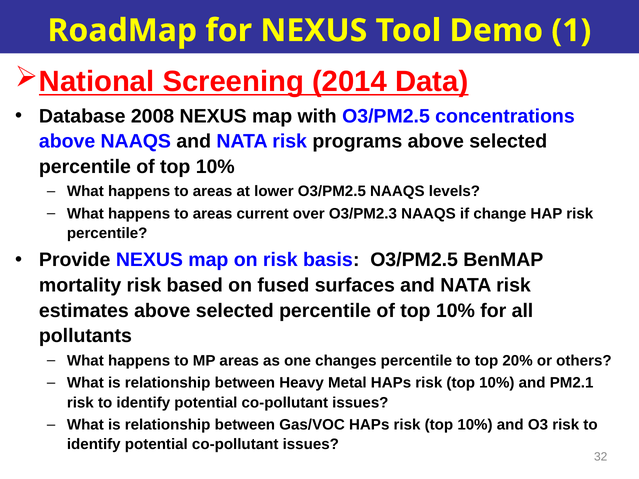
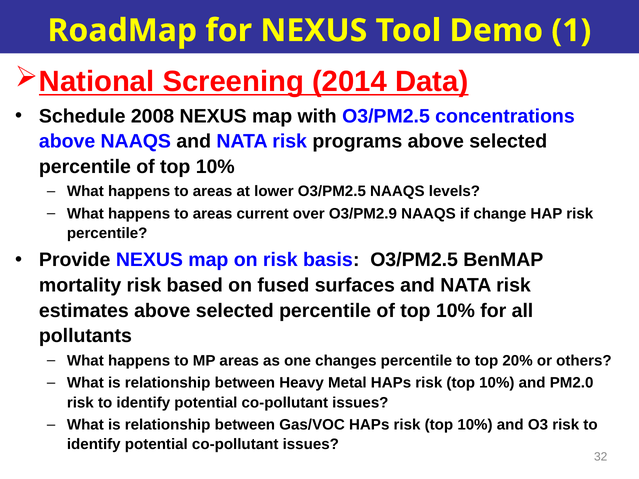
Database: Database -> Schedule
O3/PM2.3: O3/PM2.3 -> O3/PM2.9
PM2.1: PM2.1 -> PM2.0
